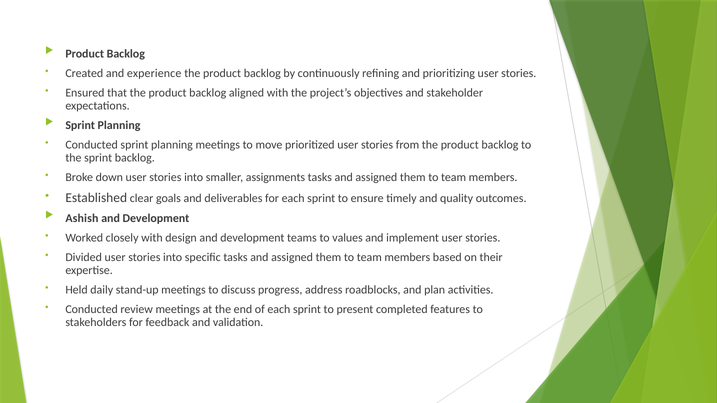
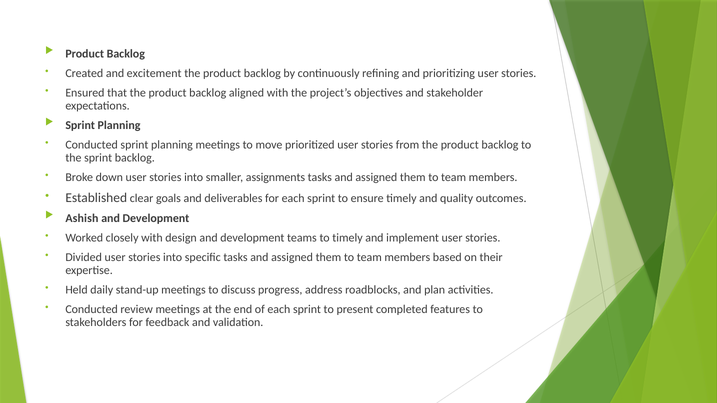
experience: experience -> excitement
to values: values -> timely
